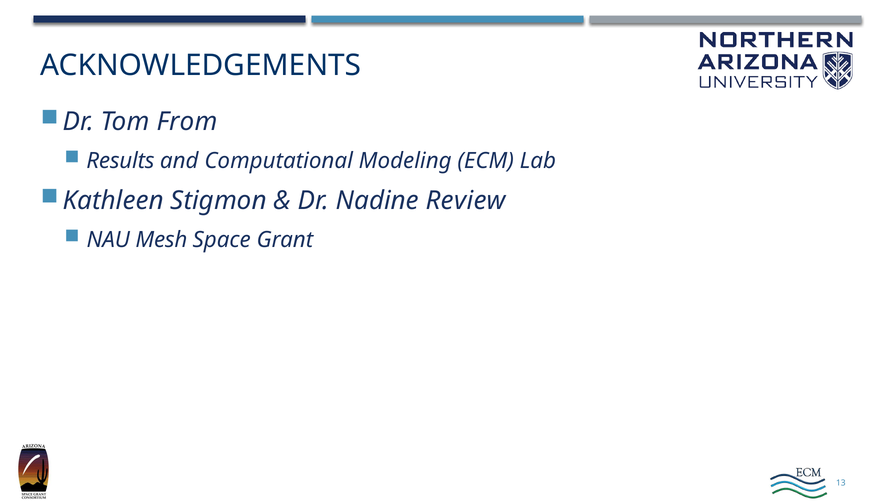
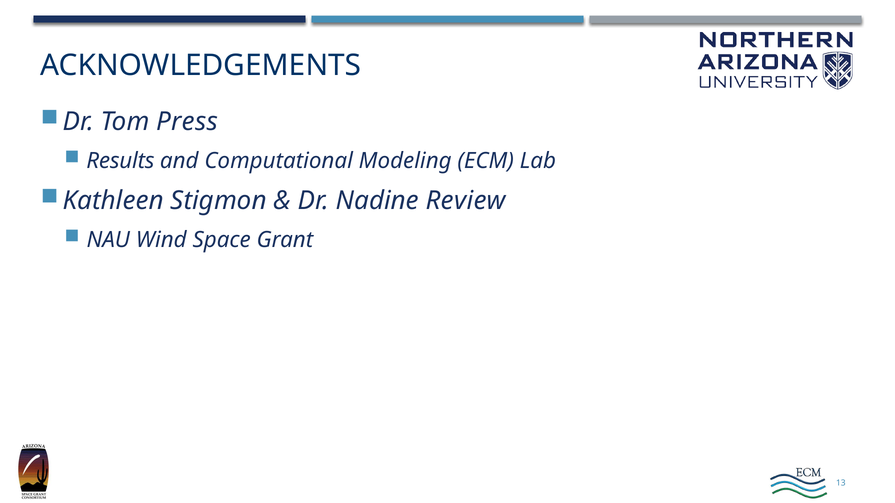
From: From -> Press
Mesh: Mesh -> Wind
